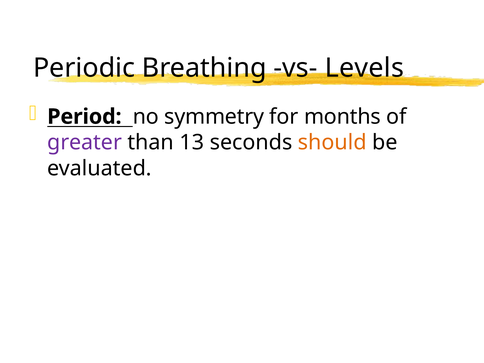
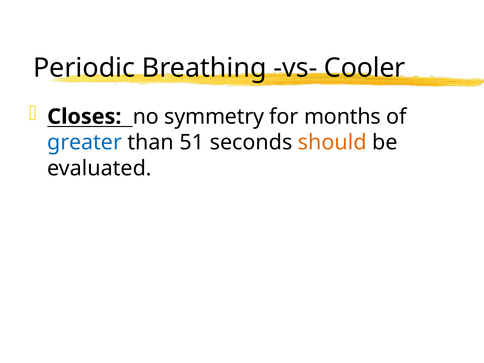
Levels: Levels -> Cooler
Period: Period -> Closes
greater colour: purple -> blue
13: 13 -> 51
